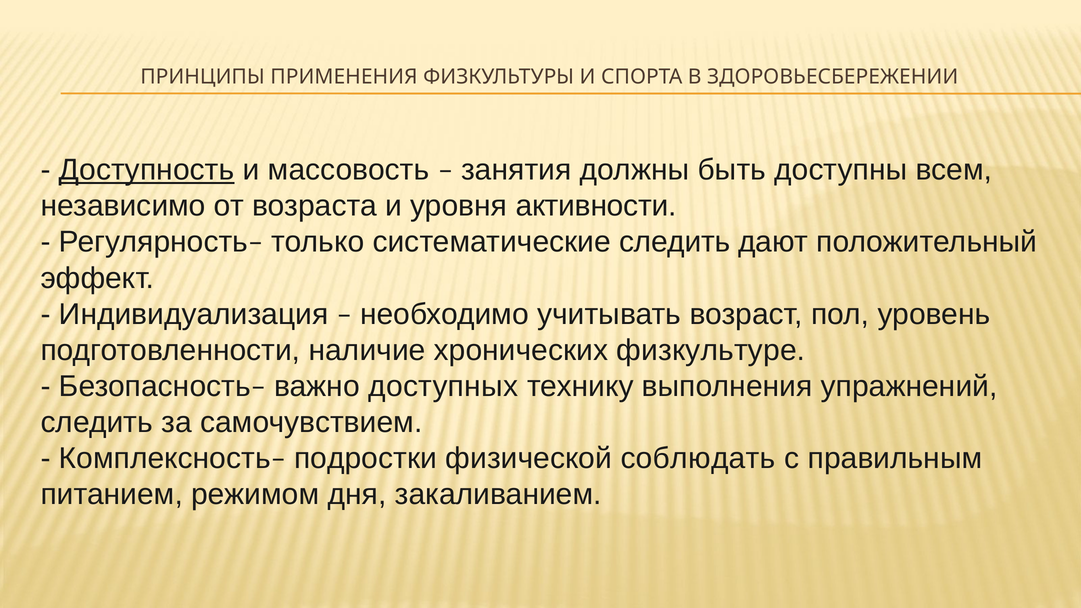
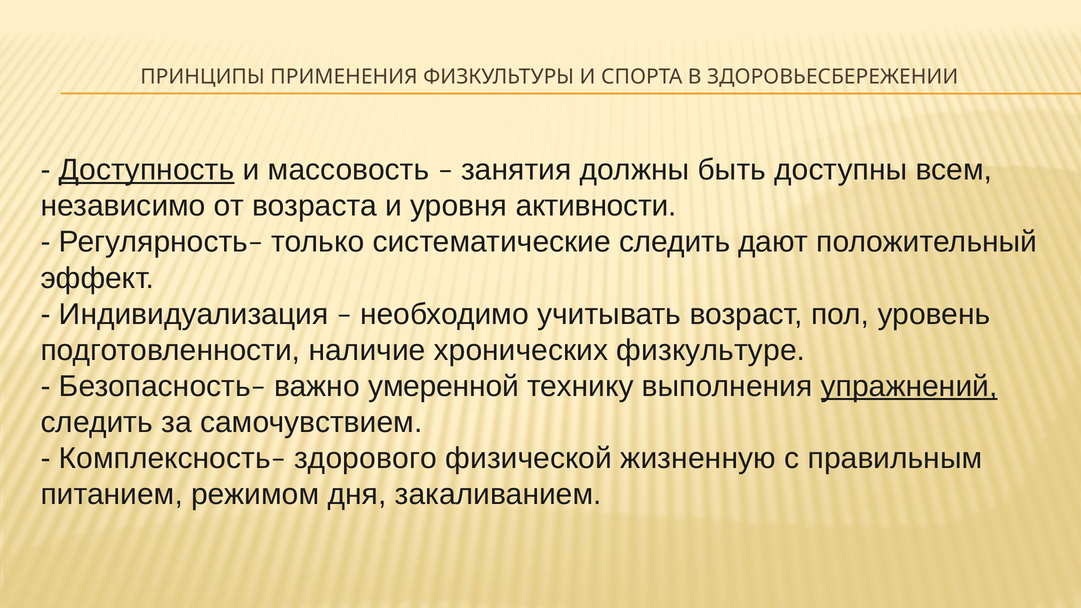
доступных: доступных -> умеренной
упражнений underline: none -> present
подростки: подростки -> здорового
соблюдать: соблюдать -> жизненную
